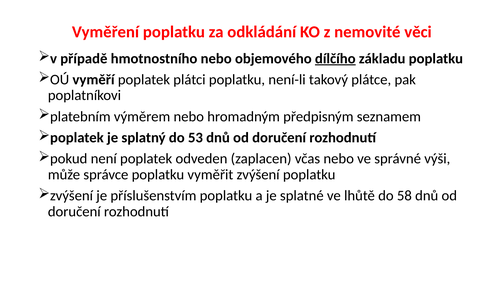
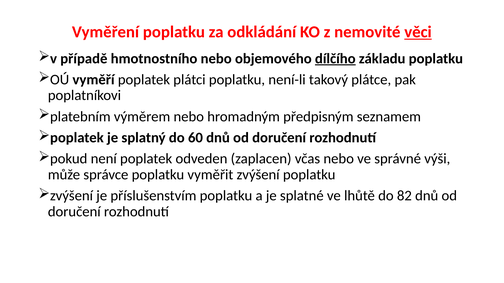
věci underline: none -> present
53: 53 -> 60
58: 58 -> 82
